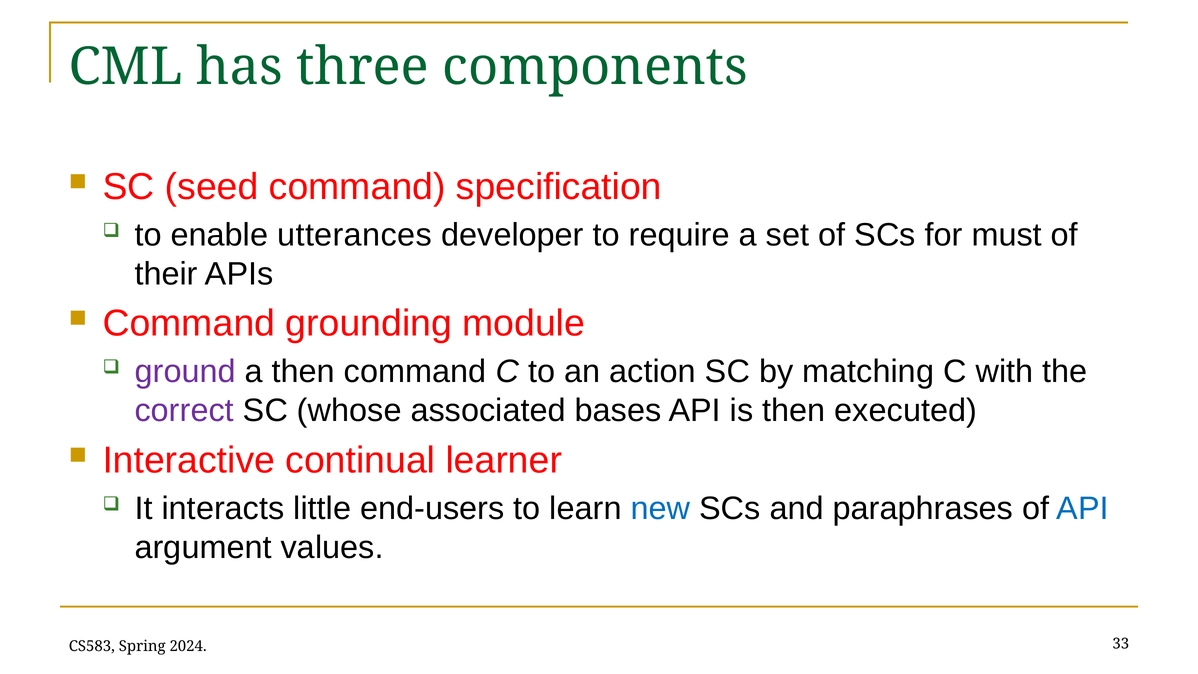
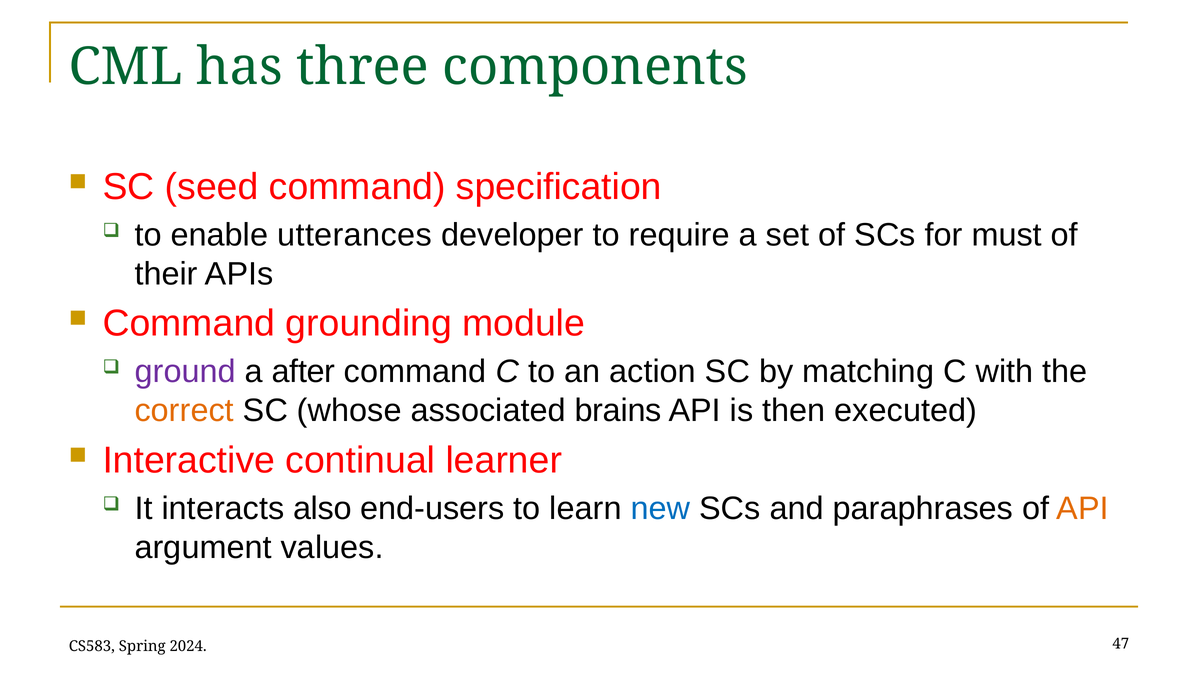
a then: then -> after
correct colour: purple -> orange
bases: bases -> brains
little: little -> also
API at (1083, 508) colour: blue -> orange
33: 33 -> 47
